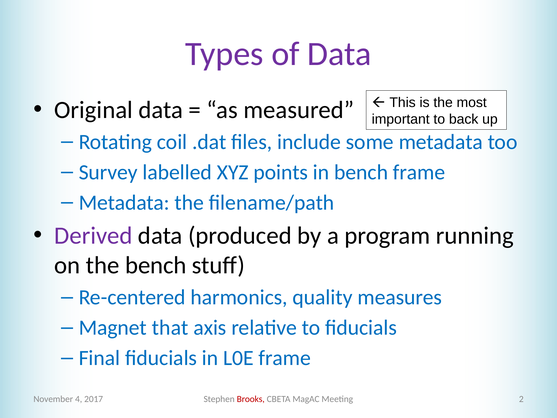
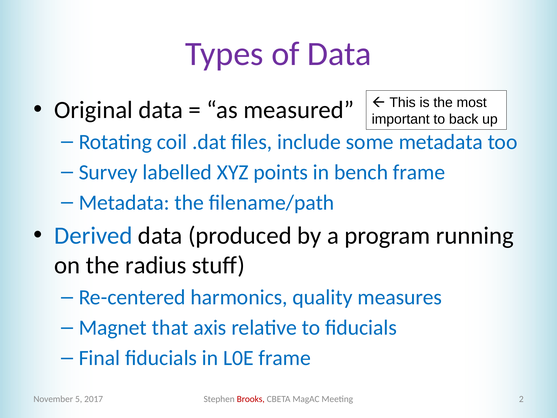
Derived colour: purple -> blue
the bench: bench -> radius
4: 4 -> 5
